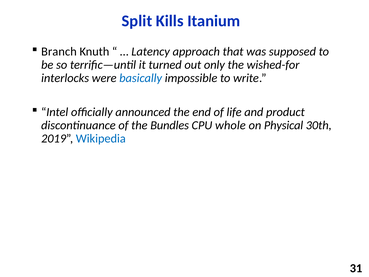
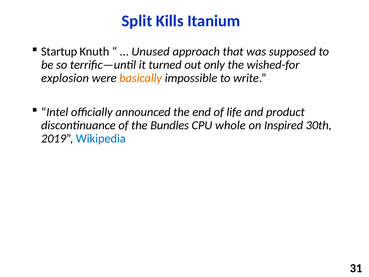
Branch: Branch -> Startup
Latency: Latency -> Unused
interlocks: interlocks -> explosion
basically colour: blue -> orange
Physical: Physical -> Inspired
